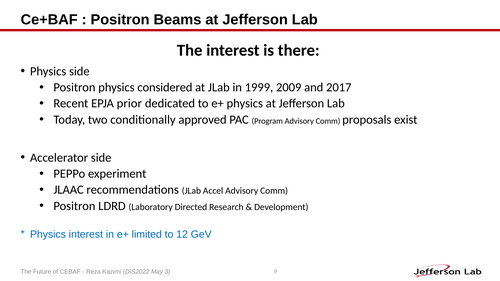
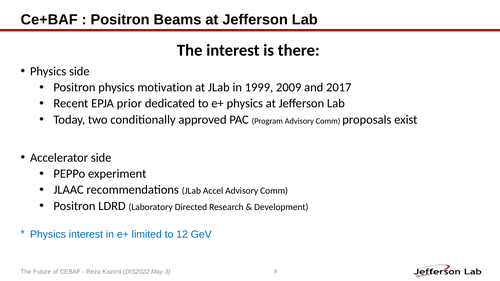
considered: considered -> motivation
